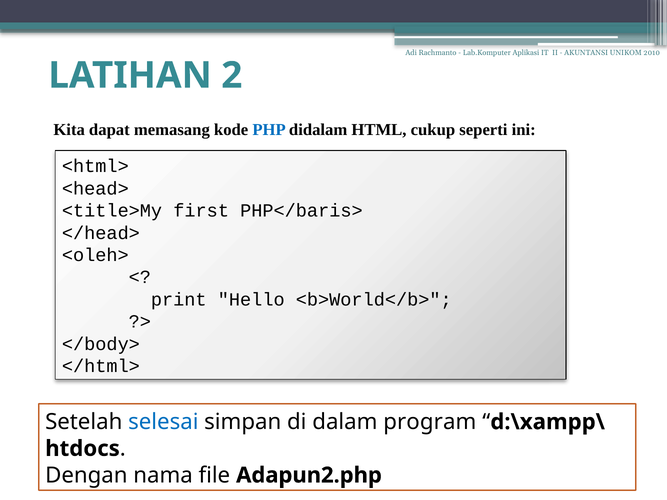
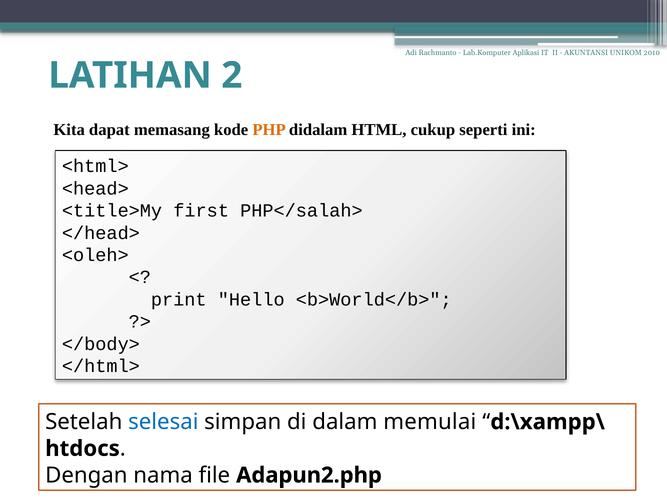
PHP colour: blue -> orange
PHP</baris>: PHP</baris> -> PHP</salah>
program: program -> memulai
